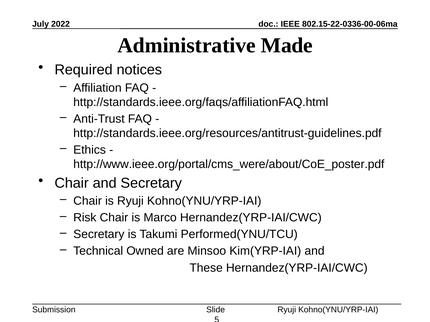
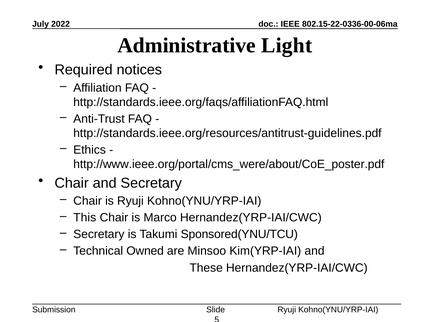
Made: Made -> Light
Risk: Risk -> This
Performed(YNU/TCU: Performed(YNU/TCU -> Sponsored(YNU/TCU
